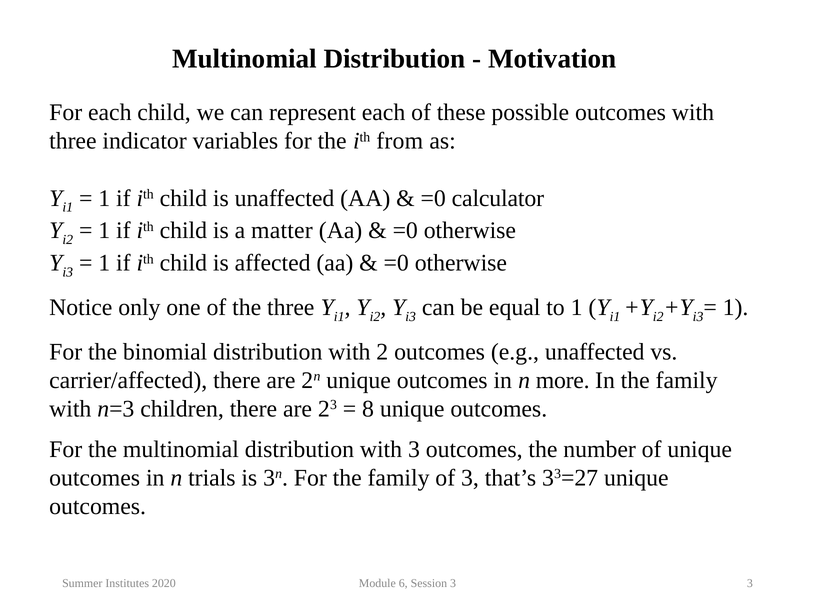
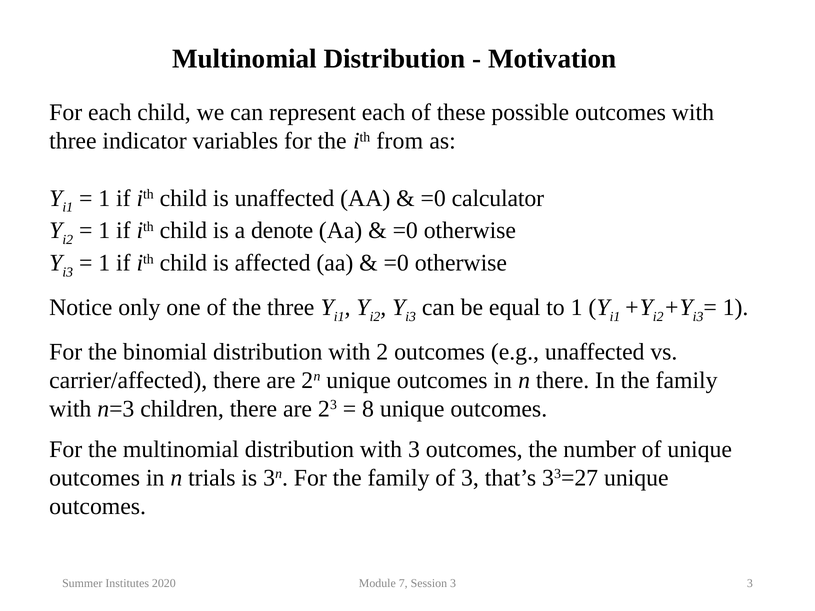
matter: matter -> denote
n more: more -> there
6: 6 -> 7
